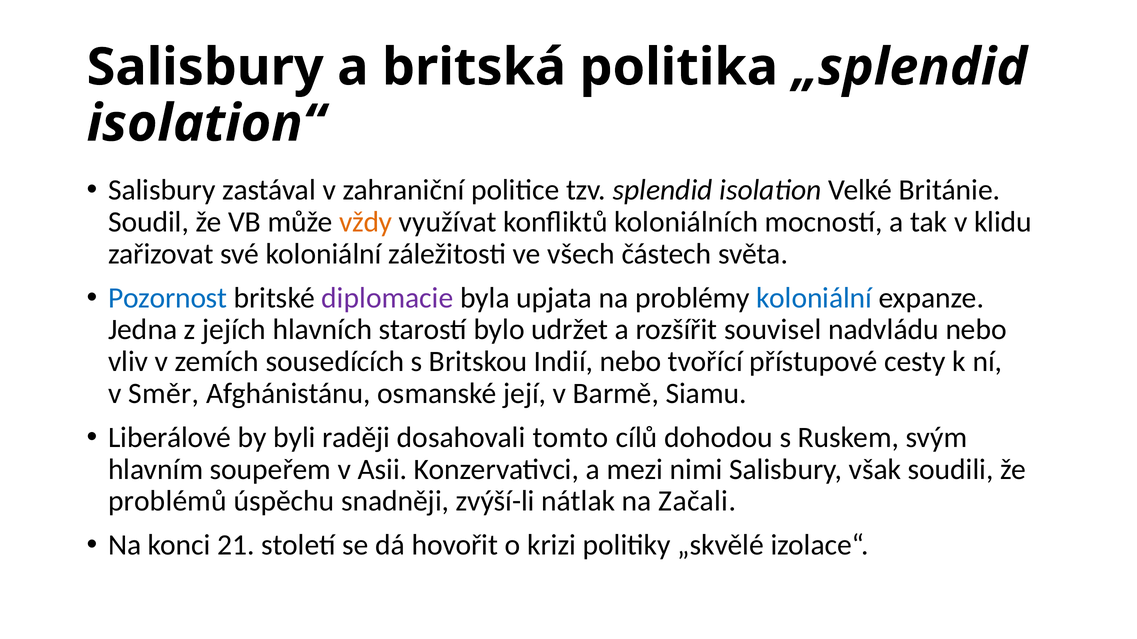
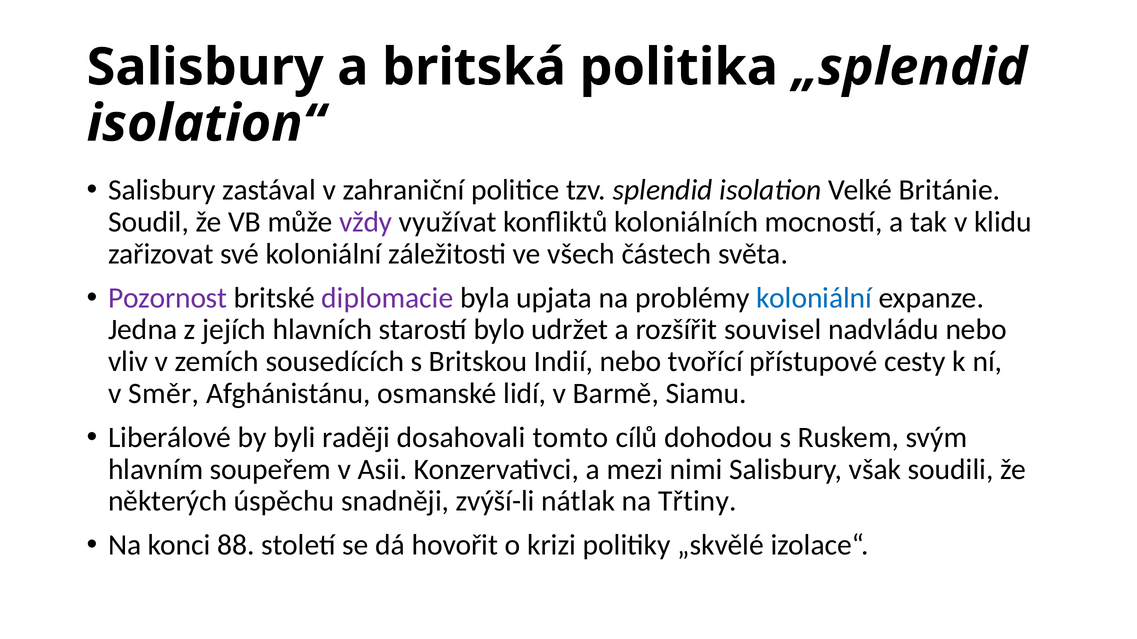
vždy colour: orange -> purple
Pozornost colour: blue -> purple
její: její -> lidí
problémů: problémů -> některých
Začali: Začali -> Třtiny
21: 21 -> 88
